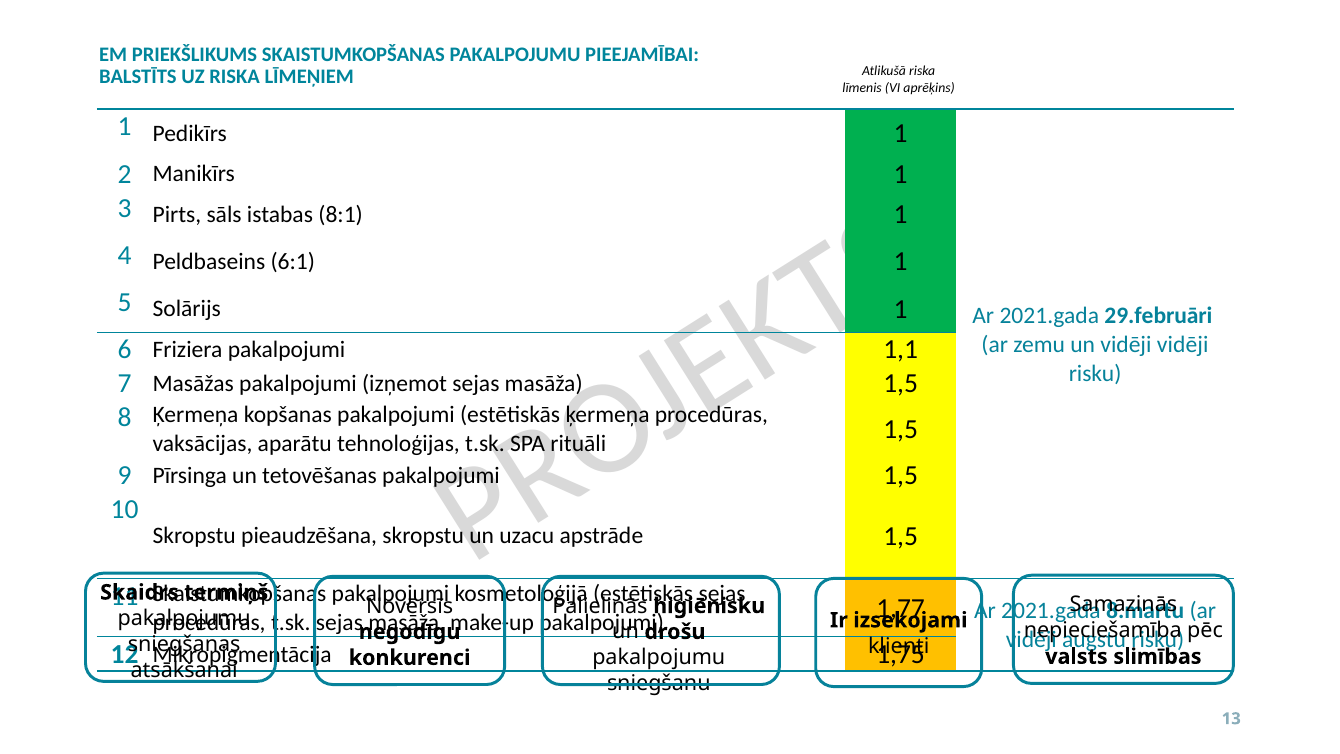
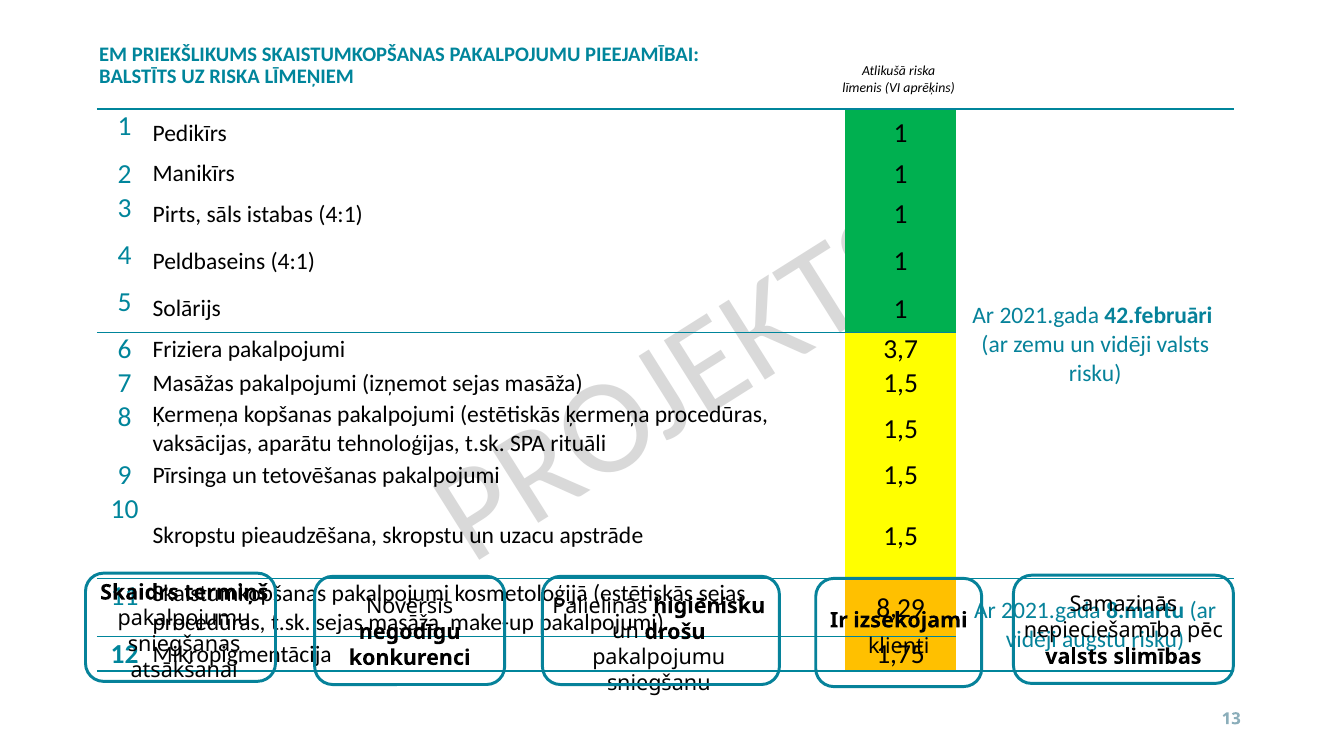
istabas 8:1: 8:1 -> 4:1
Peldbaseins 6:1: 6:1 -> 4:1
29.februāri: 29.februāri -> 42.februāri
vidēji vidēji: vidēji -> valsts
1,1: 1,1 -> 3,7
1,77: 1,77 -> 8,29
